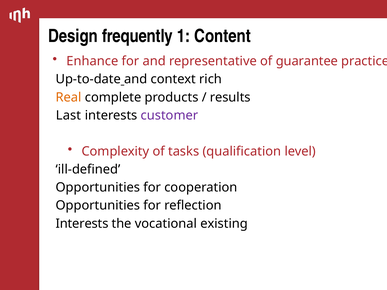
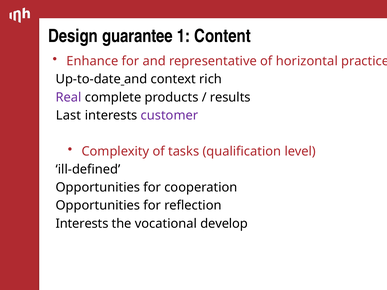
frequently: frequently -> guarantee
guarantee: guarantee -> horizontal
Real colour: orange -> purple
existing: existing -> develop
